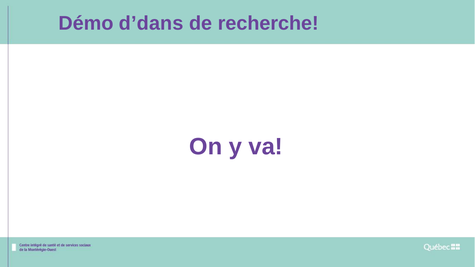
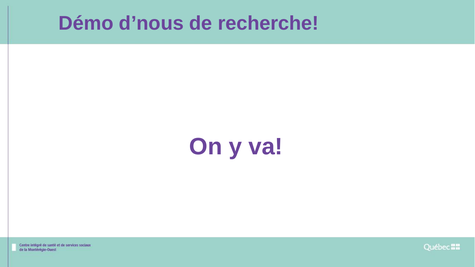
d’dans: d’dans -> d’nous
